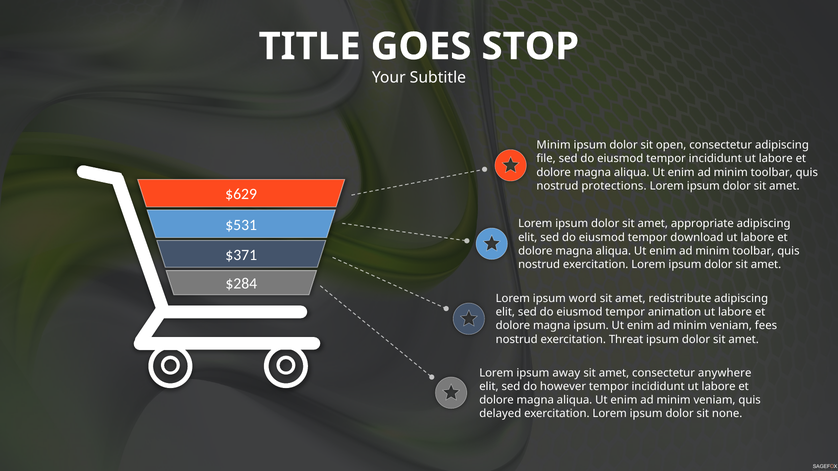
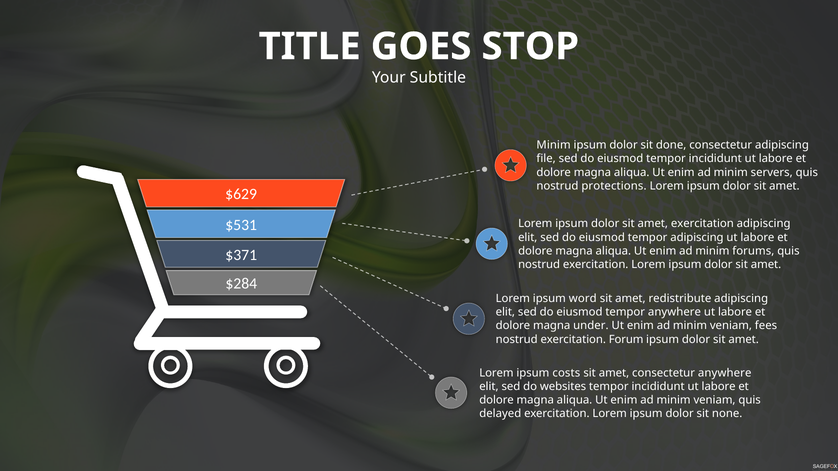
open: open -> done
toolbar at (772, 173): toolbar -> servers
amet appropriate: appropriate -> exercitation
tempor download: download -> adipiscing
toolbar at (753, 251): toolbar -> forums
tempor animation: animation -> anywhere
magna ipsum: ipsum -> under
Threat: Threat -> Forum
away: away -> costs
however: however -> websites
